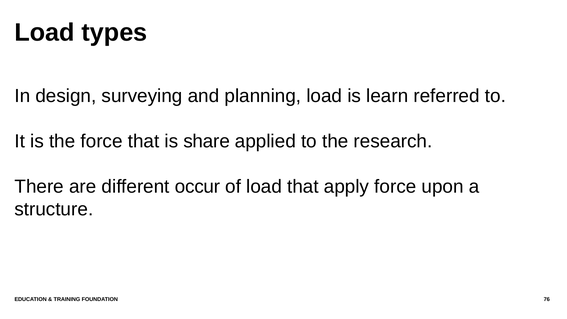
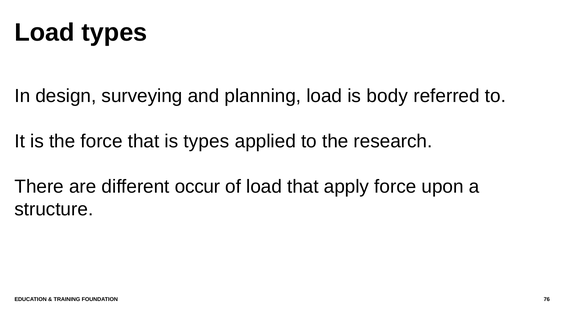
learn: learn -> body
is share: share -> types
